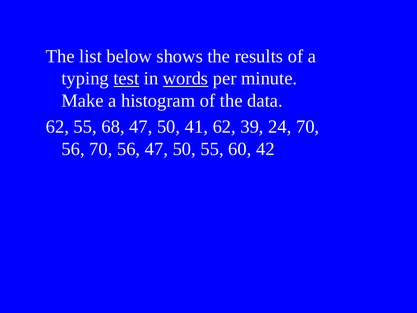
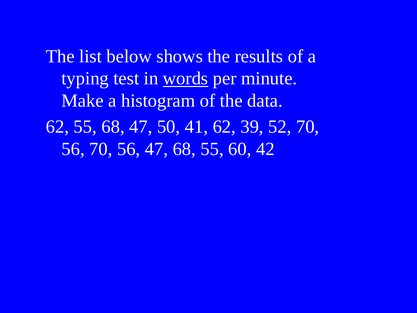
test underline: present -> none
24: 24 -> 52
56 47 50: 50 -> 68
